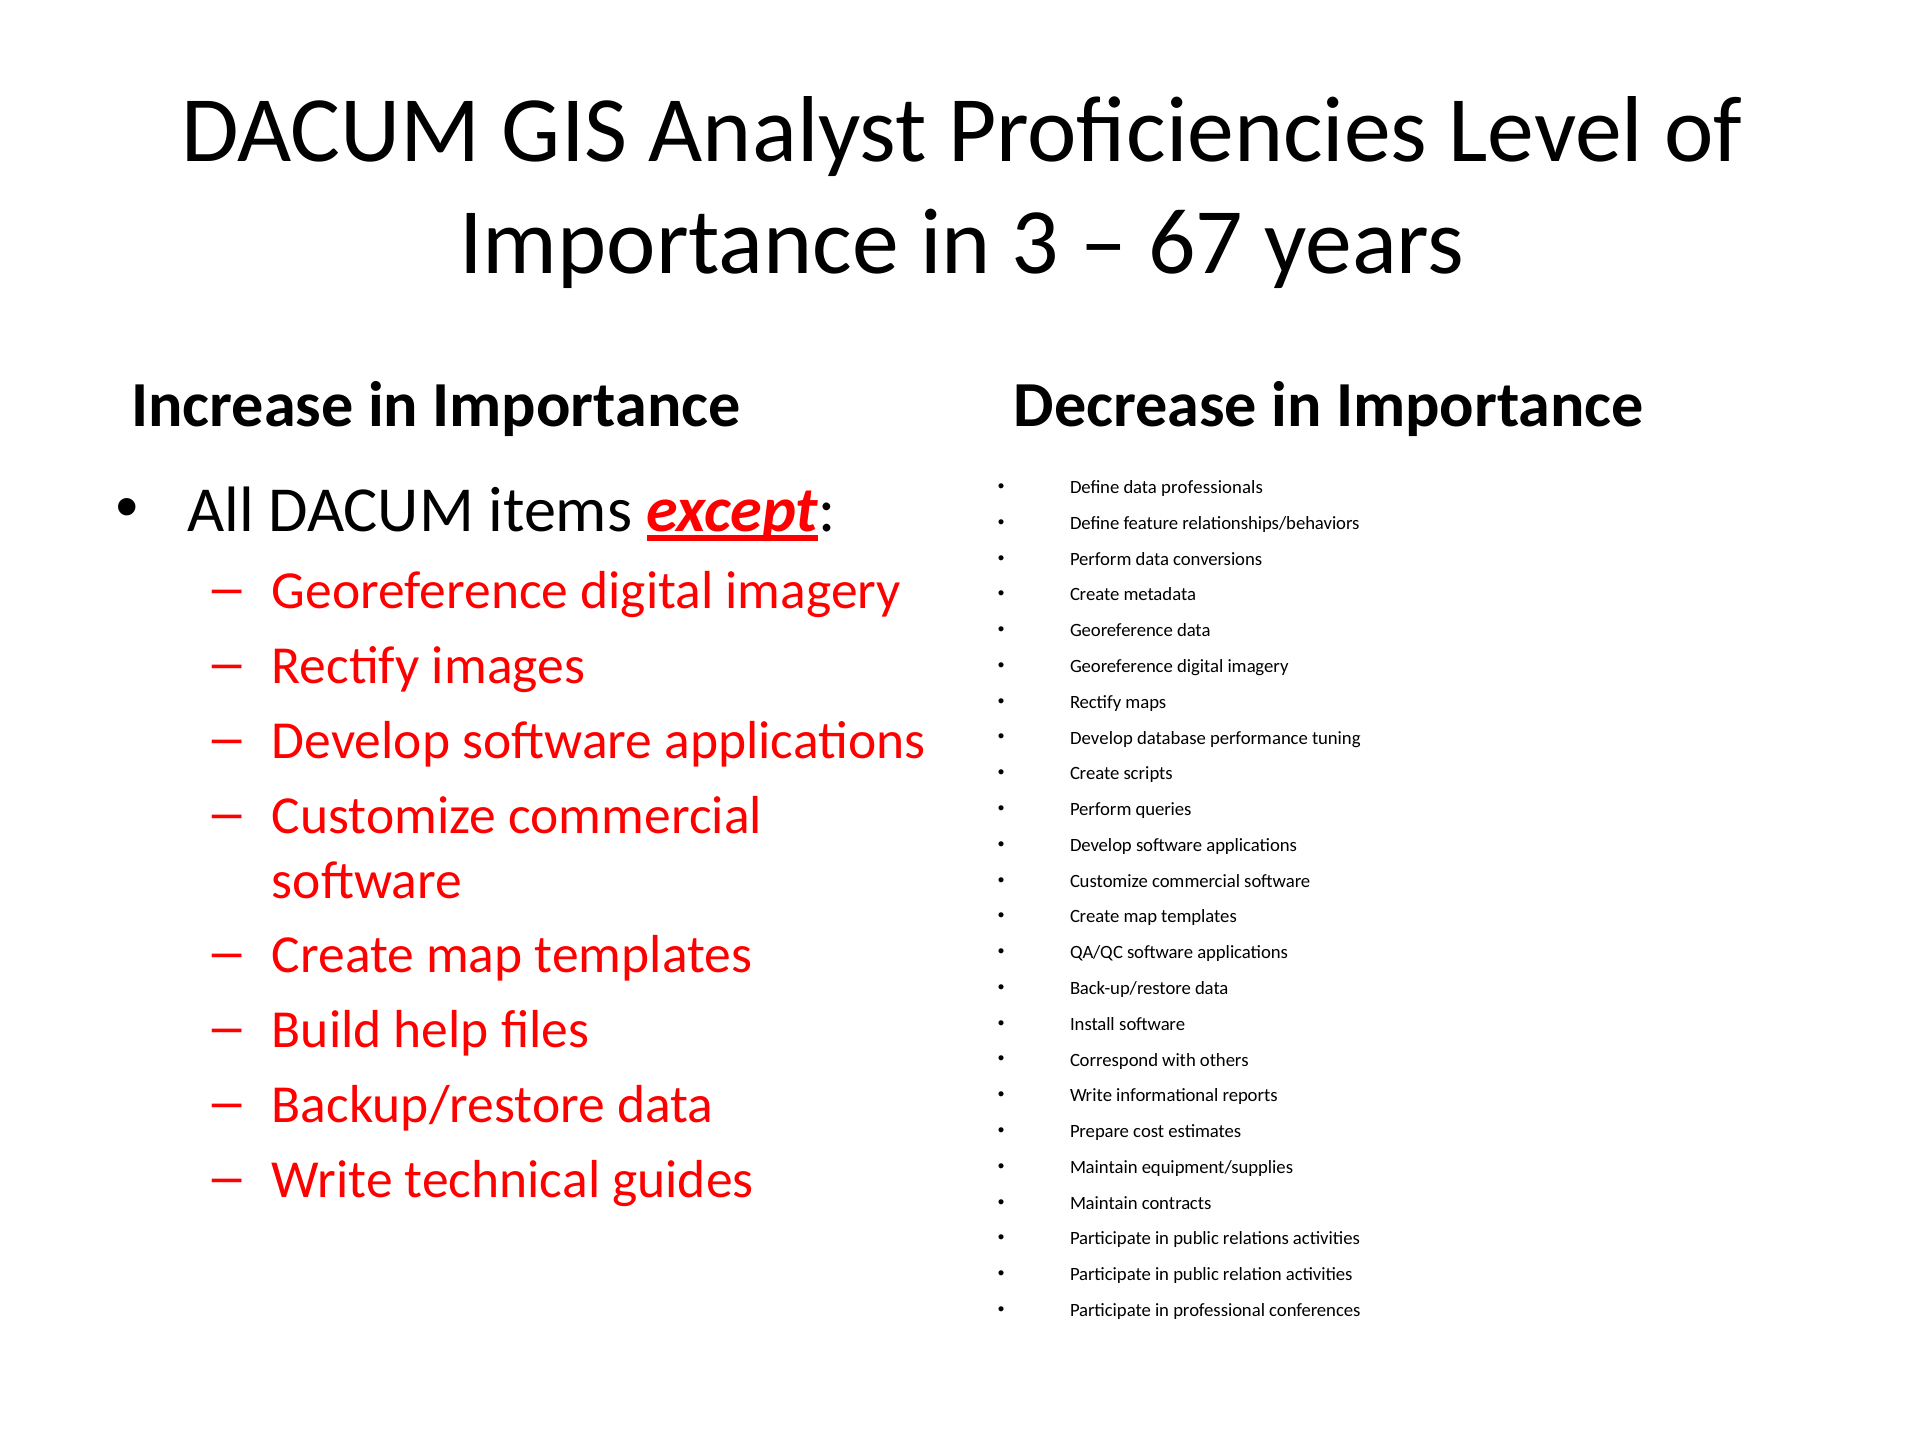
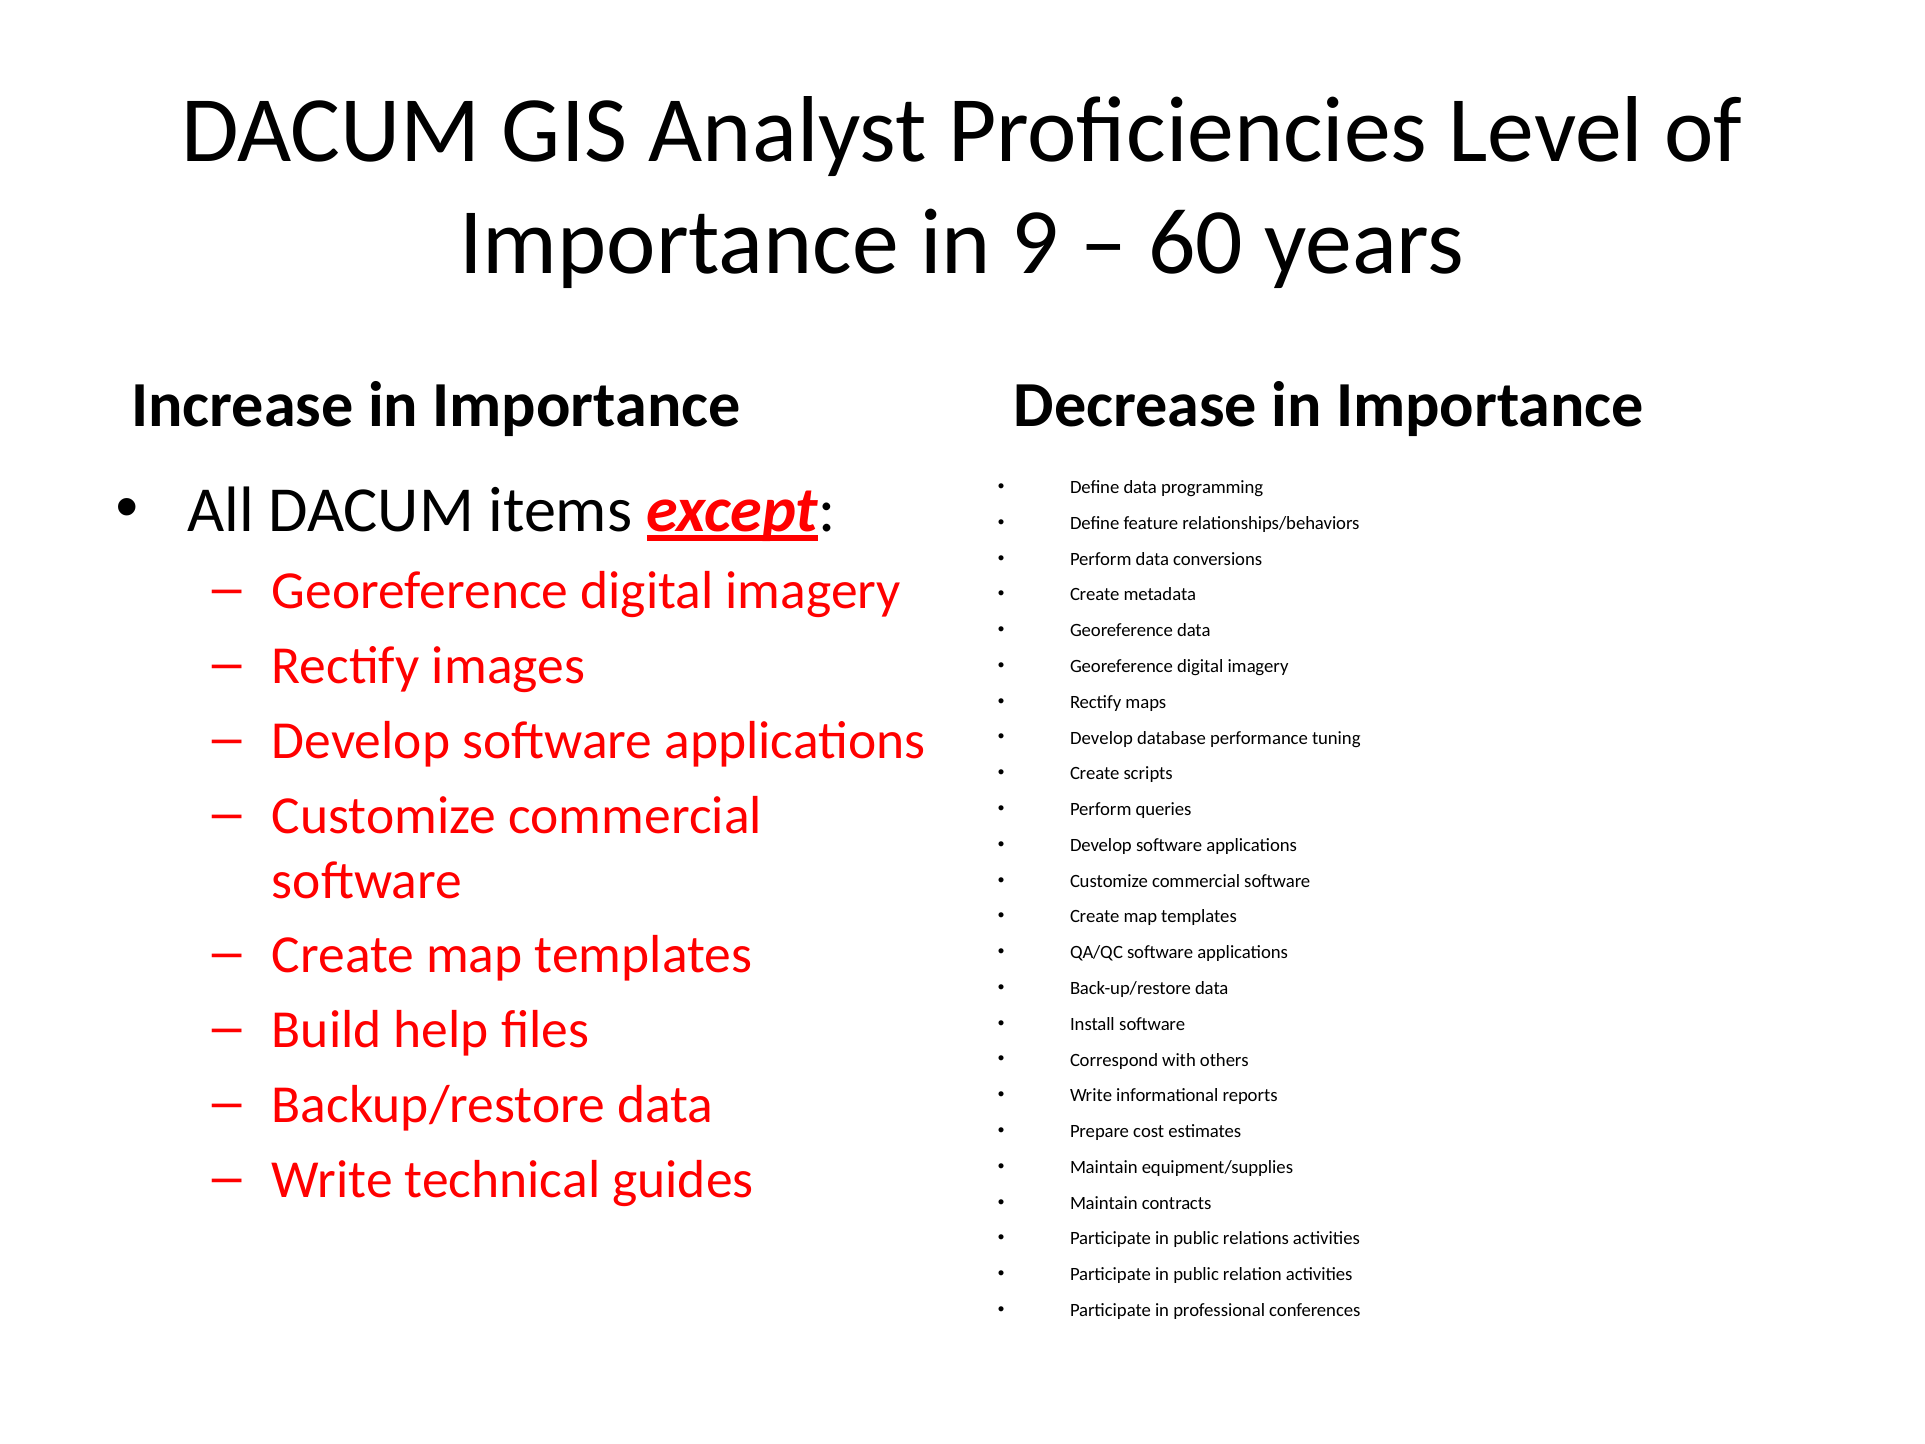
3: 3 -> 9
67: 67 -> 60
professionals: professionals -> programming
